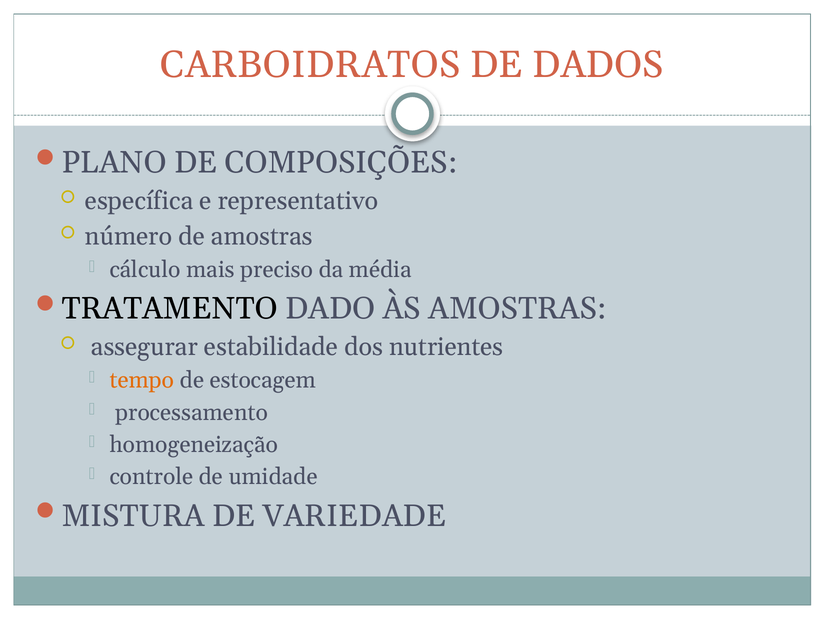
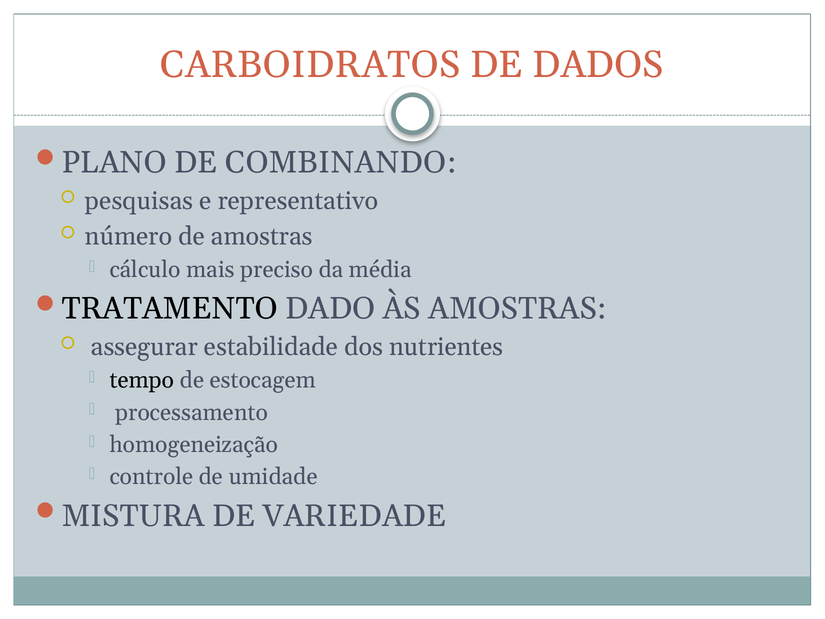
COMPOSIÇÕES: COMPOSIÇÕES -> COMBINANDO
específica: específica -> pesquisas
tempo colour: orange -> black
